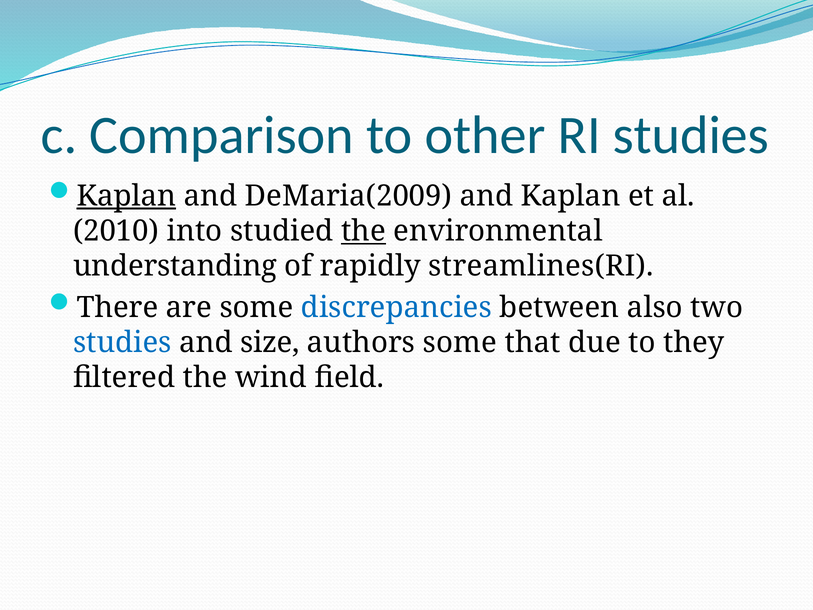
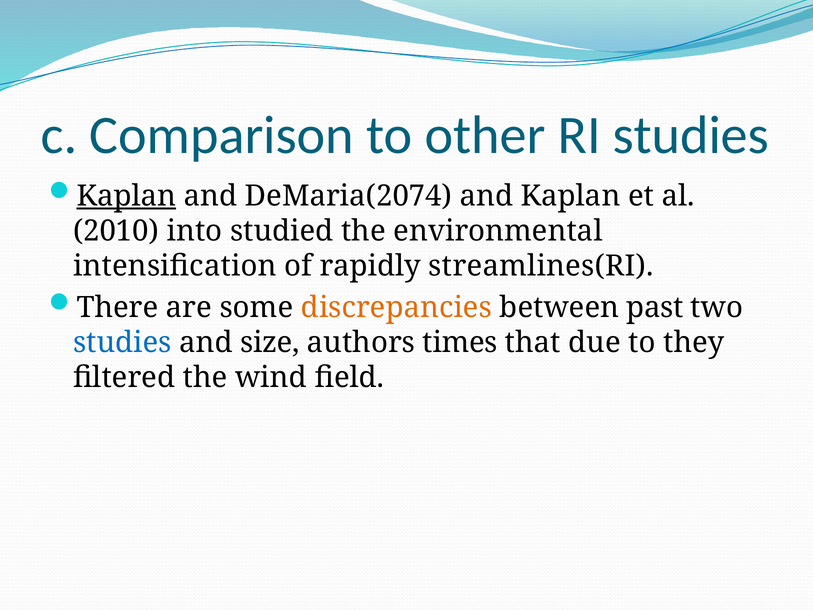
DeMaria(2009: DeMaria(2009 -> DeMaria(2074
the at (363, 231) underline: present -> none
understanding: understanding -> intensiﬁcation
discrepancies colour: blue -> orange
also: also -> past
authors some: some -> times
